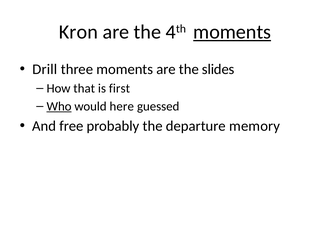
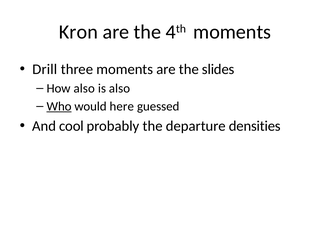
moments at (232, 32) underline: present -> none
How that: that -> also
is first: first -> also
free: free -> cool
memory: memory -> densities
